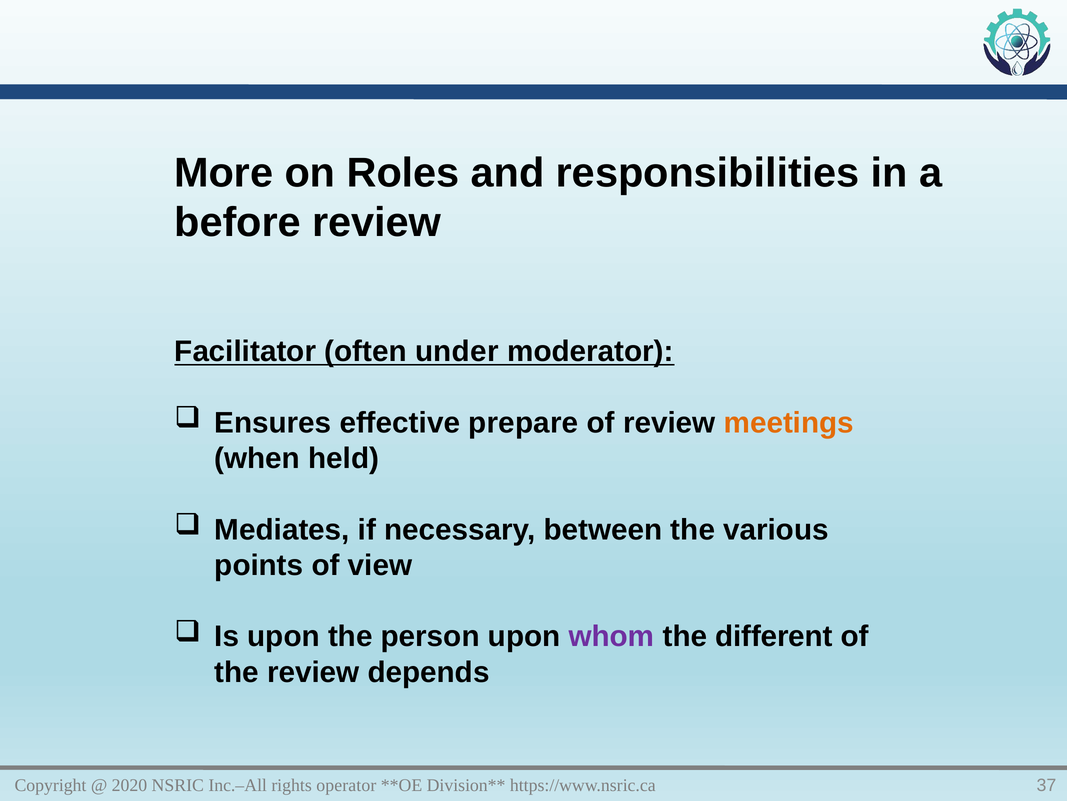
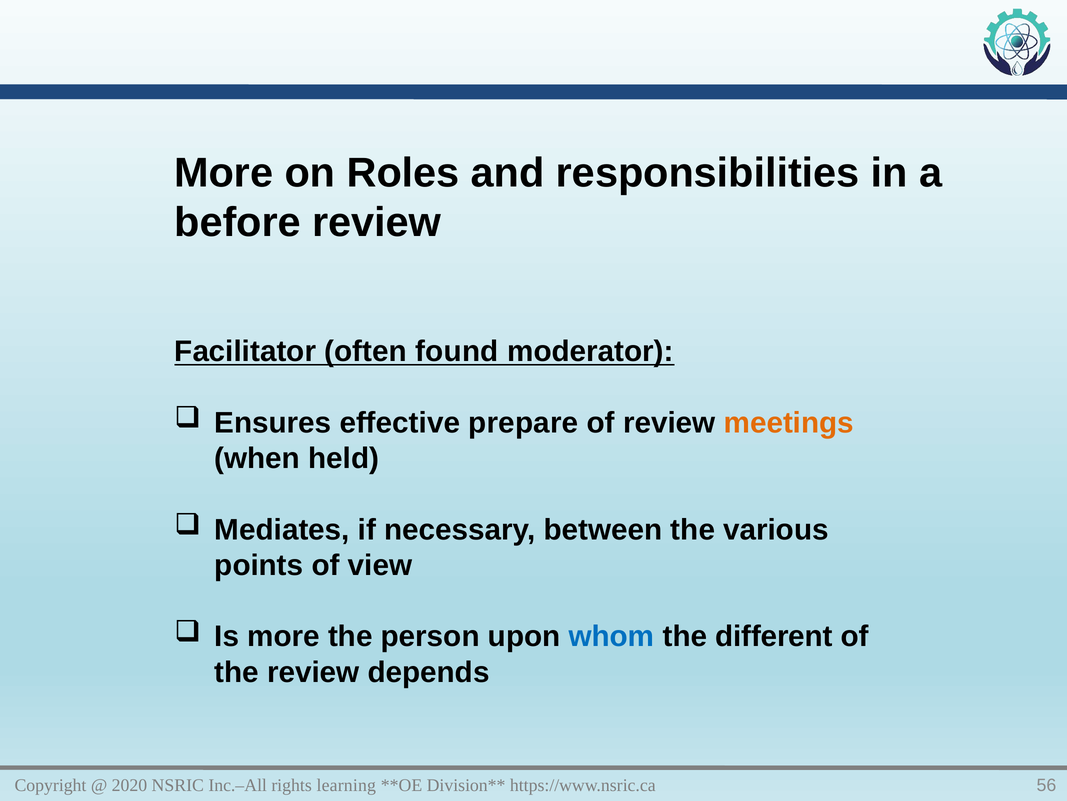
under: under -> found
Is upon: upon -> more
whom colour: purple -> blue
operator: operator -> learning
37: 37 -> 56
